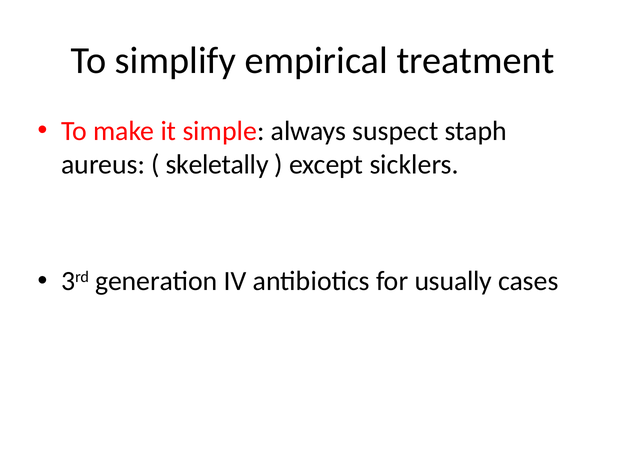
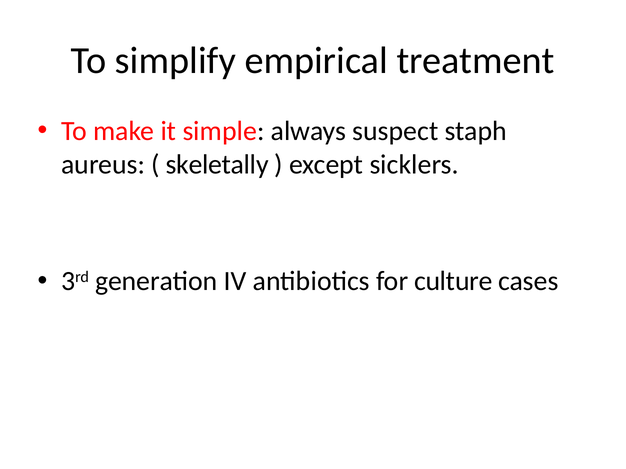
usually: usually -> culture
